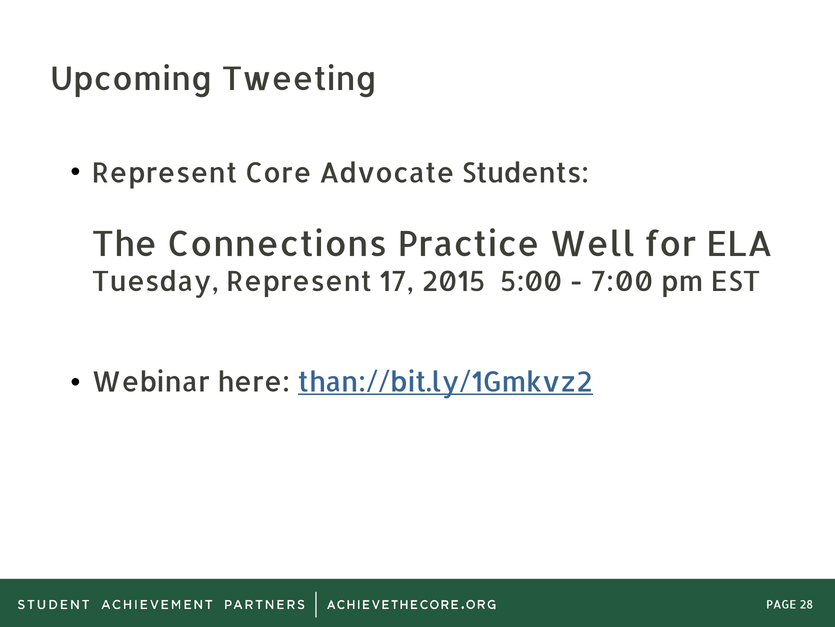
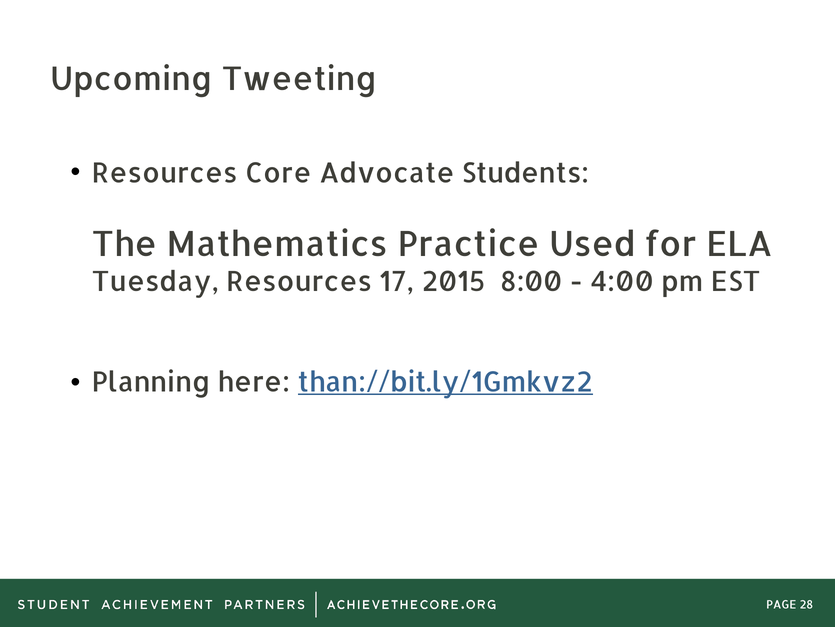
Represent at (165, 173): Represent -> Resources
Connections: Connections -> Mathematics
Well: Well -> Used
Tuesday Represent: Represent -> Resources
5:00: 5:00 -> 8:00
7:00: 7:00 -> 4:00
Webinar: Webinar -> Planning
